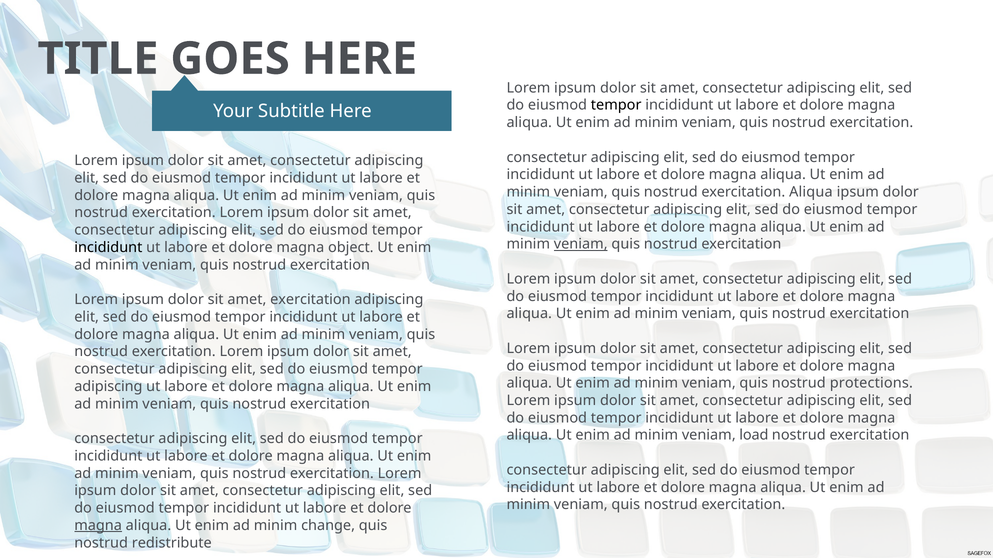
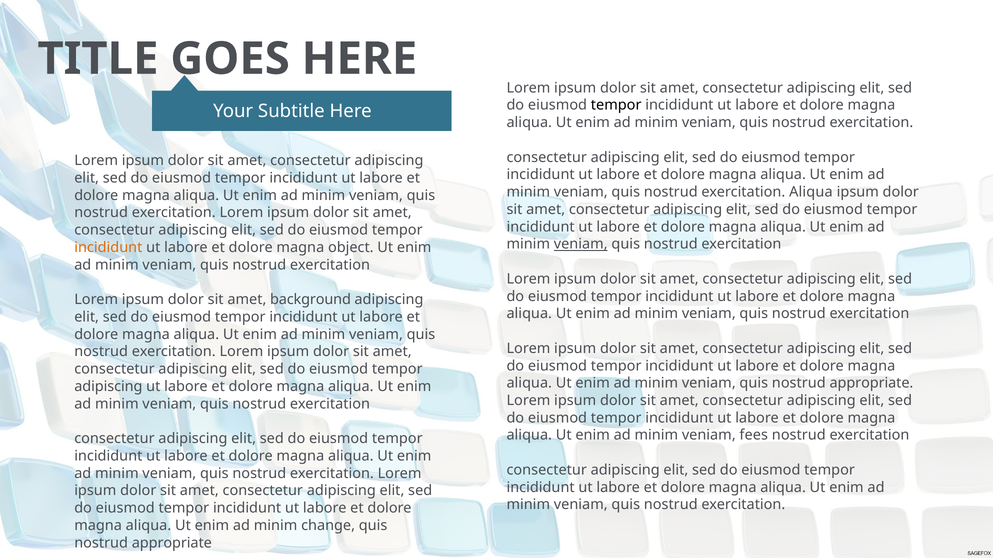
incididunt at (108, 248) colour: black -> orange
amet exercitation: exercitation -> background
veniam quis nostrud protections: protections -> appropriate
load: load -> fees
magna at (98, 526) underline: present -> none
redistribute at (172, 543): redistribute -> appropriate
